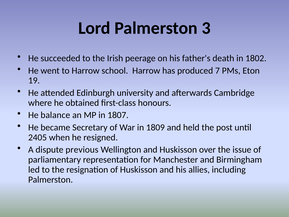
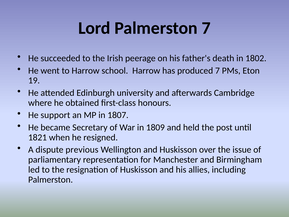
Palmerston 3: 3 -> 7
balance: balance -> support
2405: 2405 -> 1821
